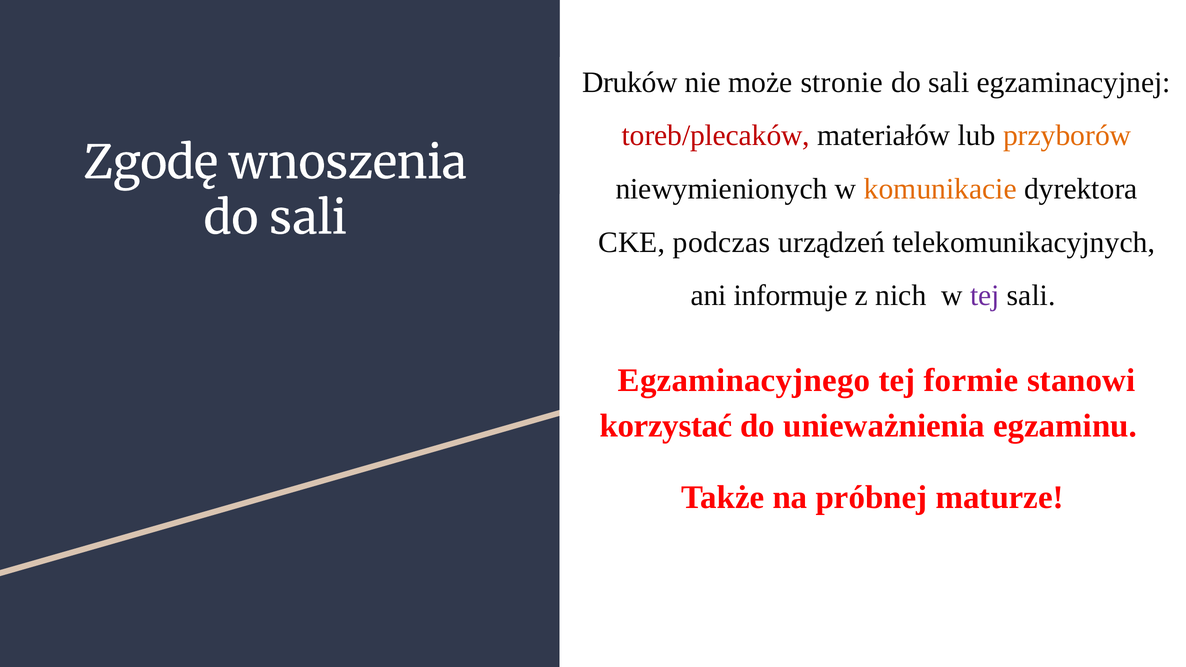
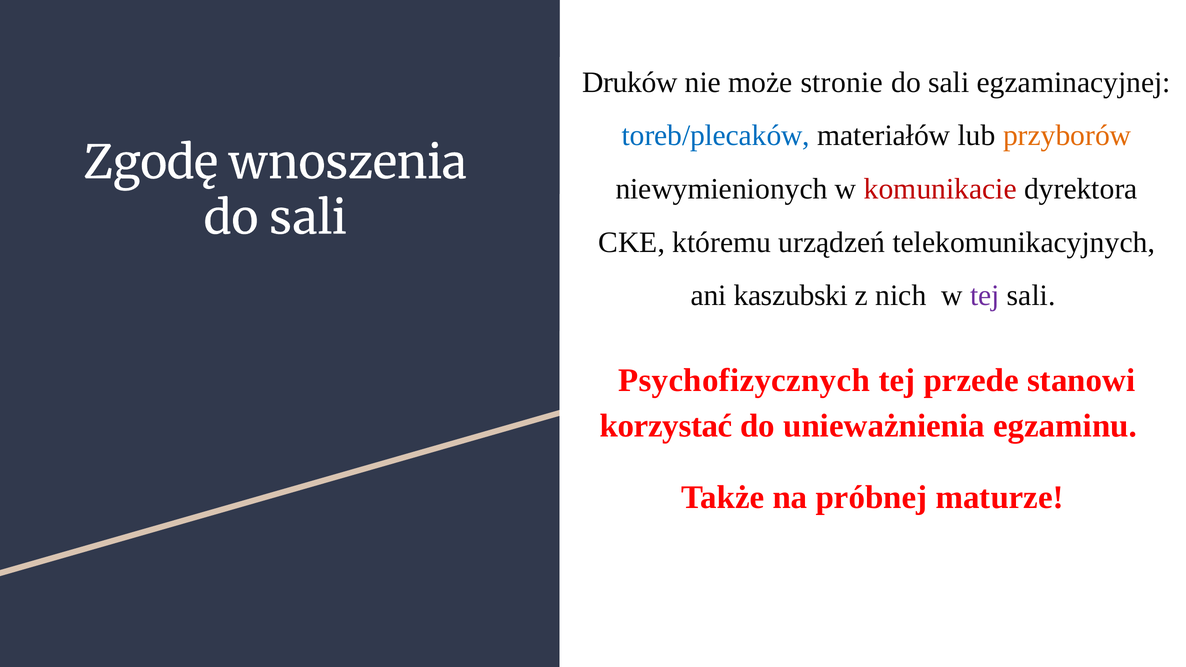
toreb/plecaków colour: red -> blue
komunikacie colour: orange -> red
podczas: podczas -> któremu
informuje: informuje -> kaszubski
Egzaminacyjnego: Egzaminacyjnego -> Psychofizycznych
formie: formie -> przede
